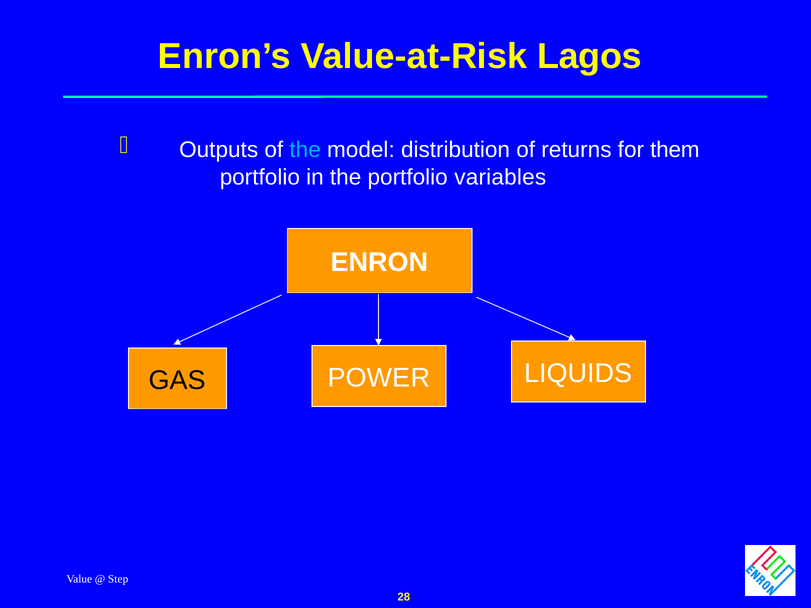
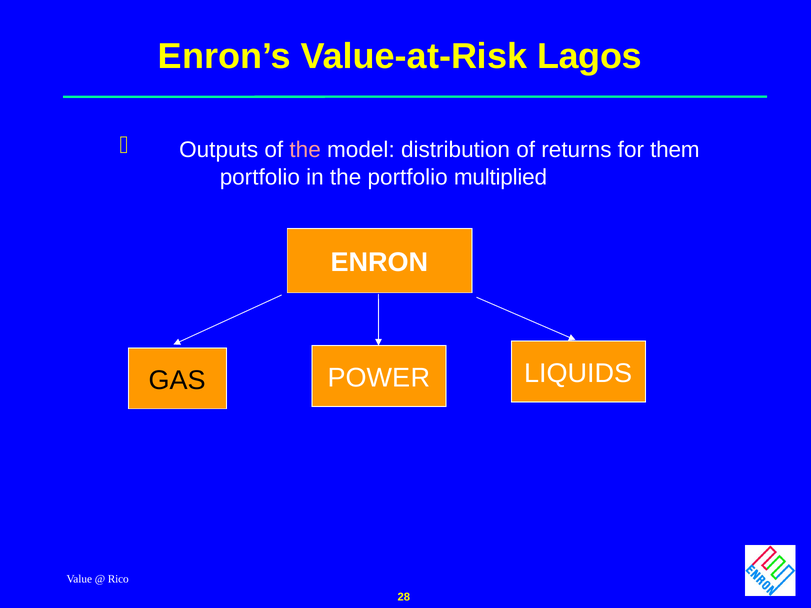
the at (305, 150) colour: light blue -> pink
variables: variables -> multiplied
Step: Step -> Rico
